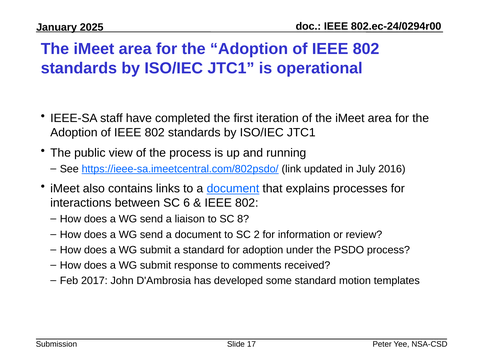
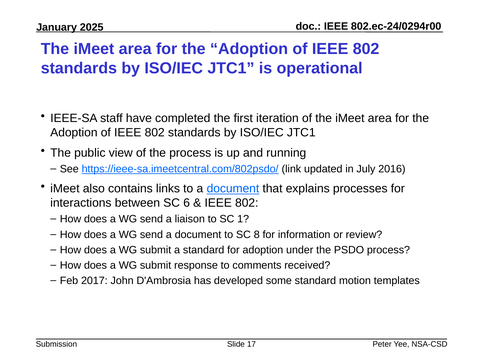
8: 8 -> 1
2: 2 -> 8
